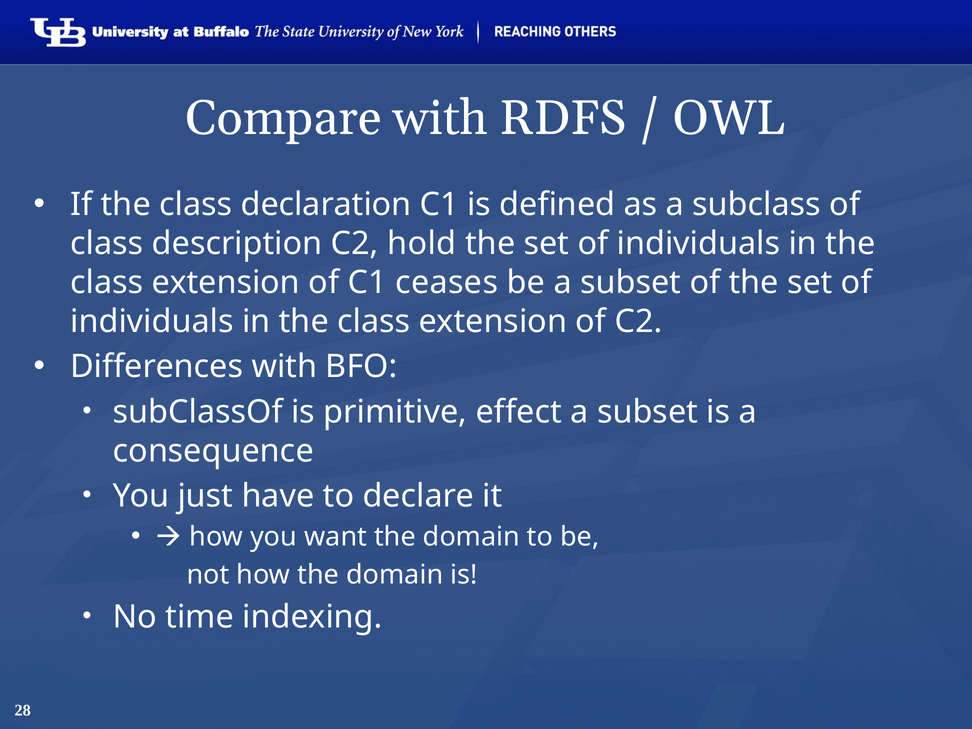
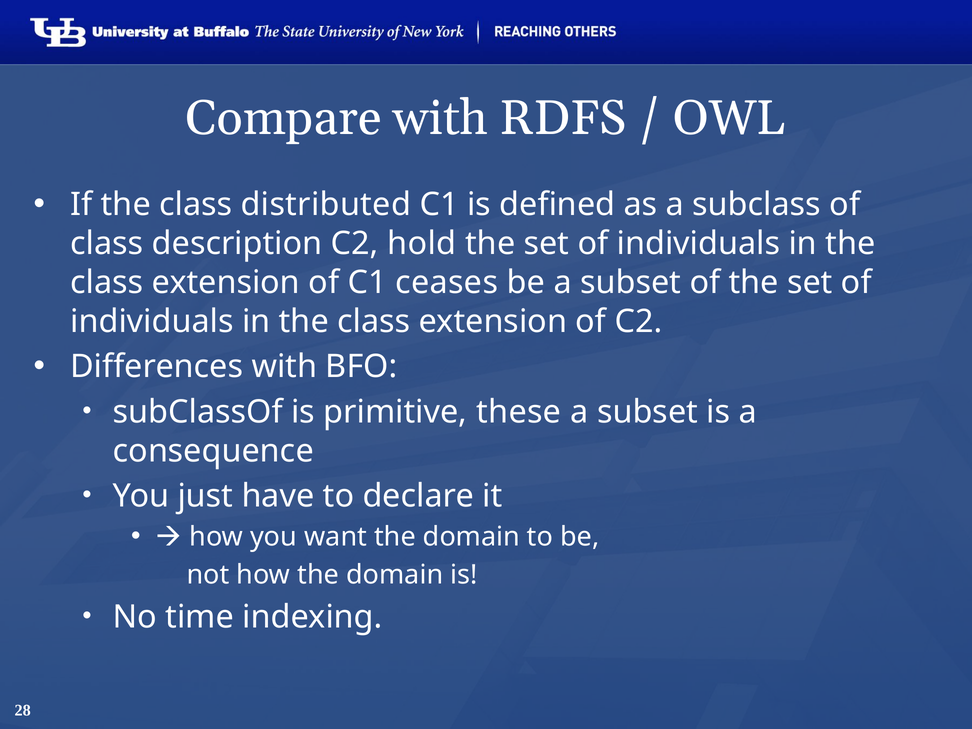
declaration: declaration -> distributed
effect: effect -> these
